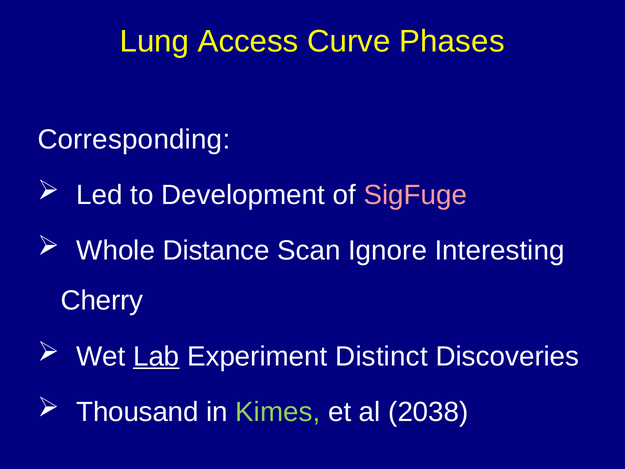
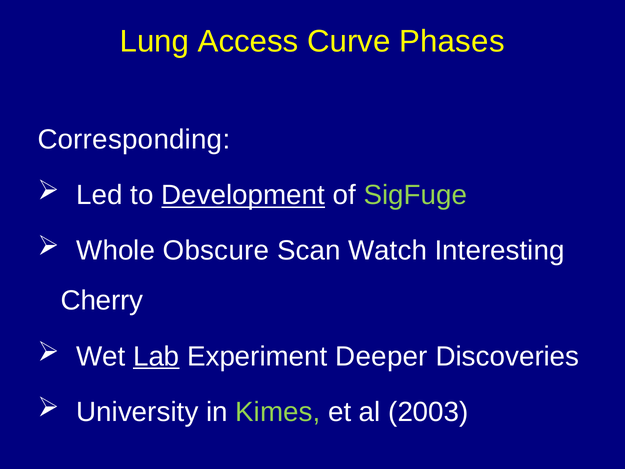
Development underline: none -> present
SigFuge colour: pink -> light green
Distance: Distance -> Obscure
Ignore: Ignore -> Watch
Distinct: Distinct -> Deeper
Thousand: Thousand -> University
2038: 2038 -> 2003
